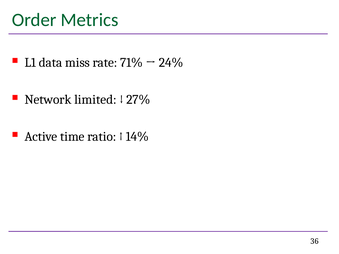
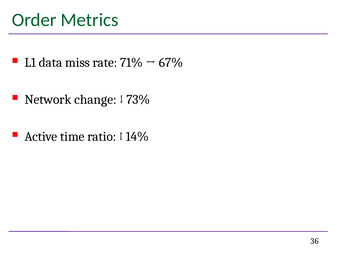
24%: 24% -> 67%
limited: limited -> change
27%: 27% -> 73%
